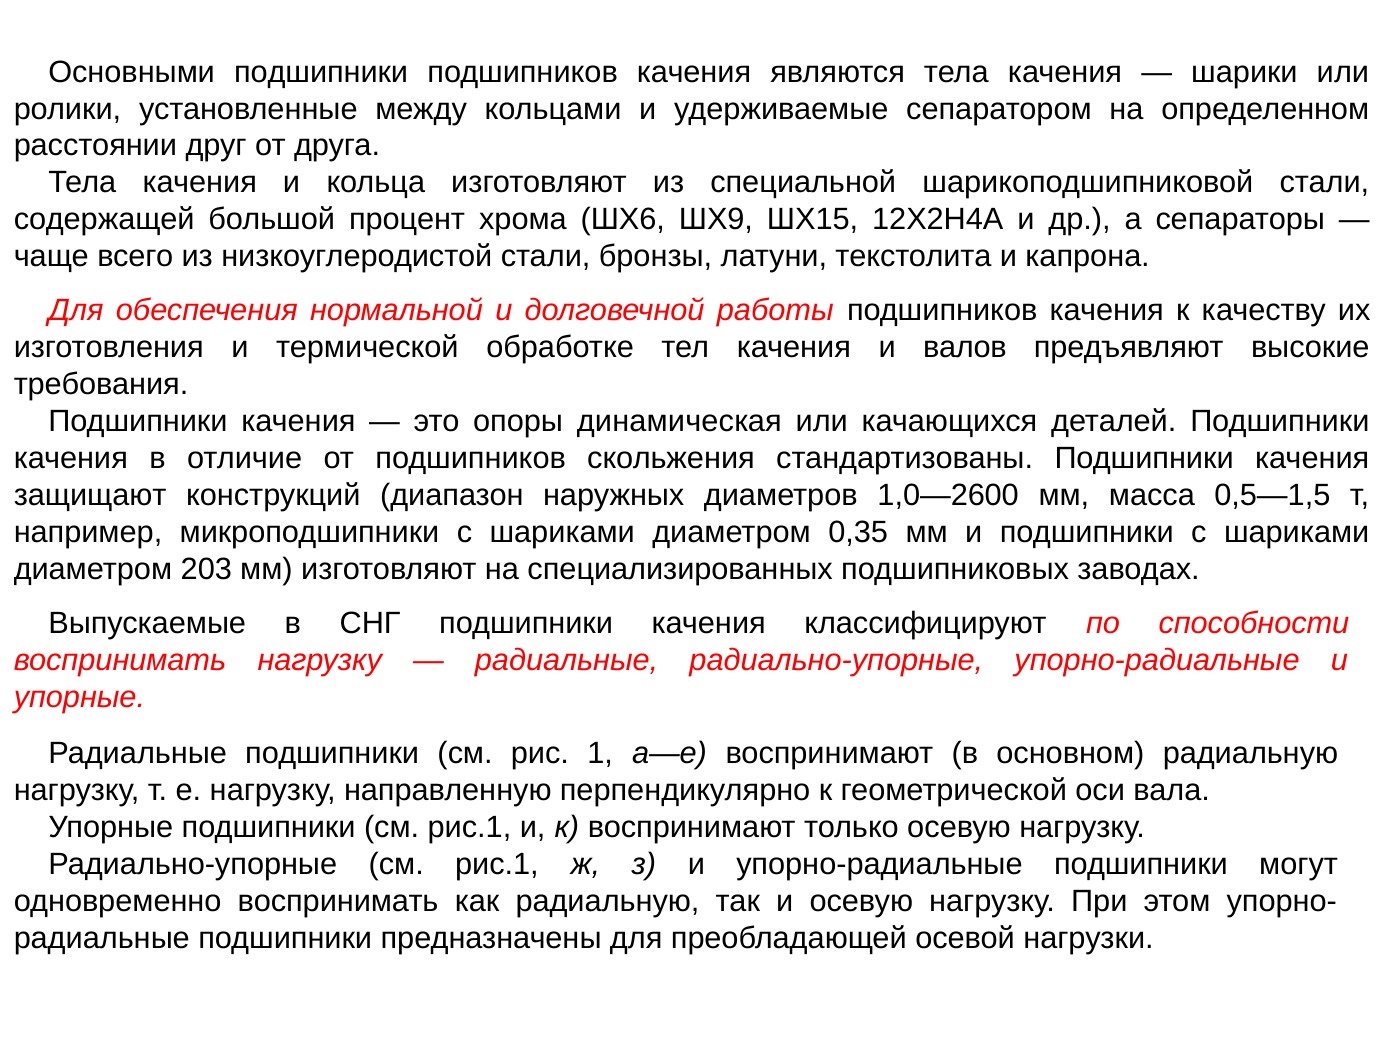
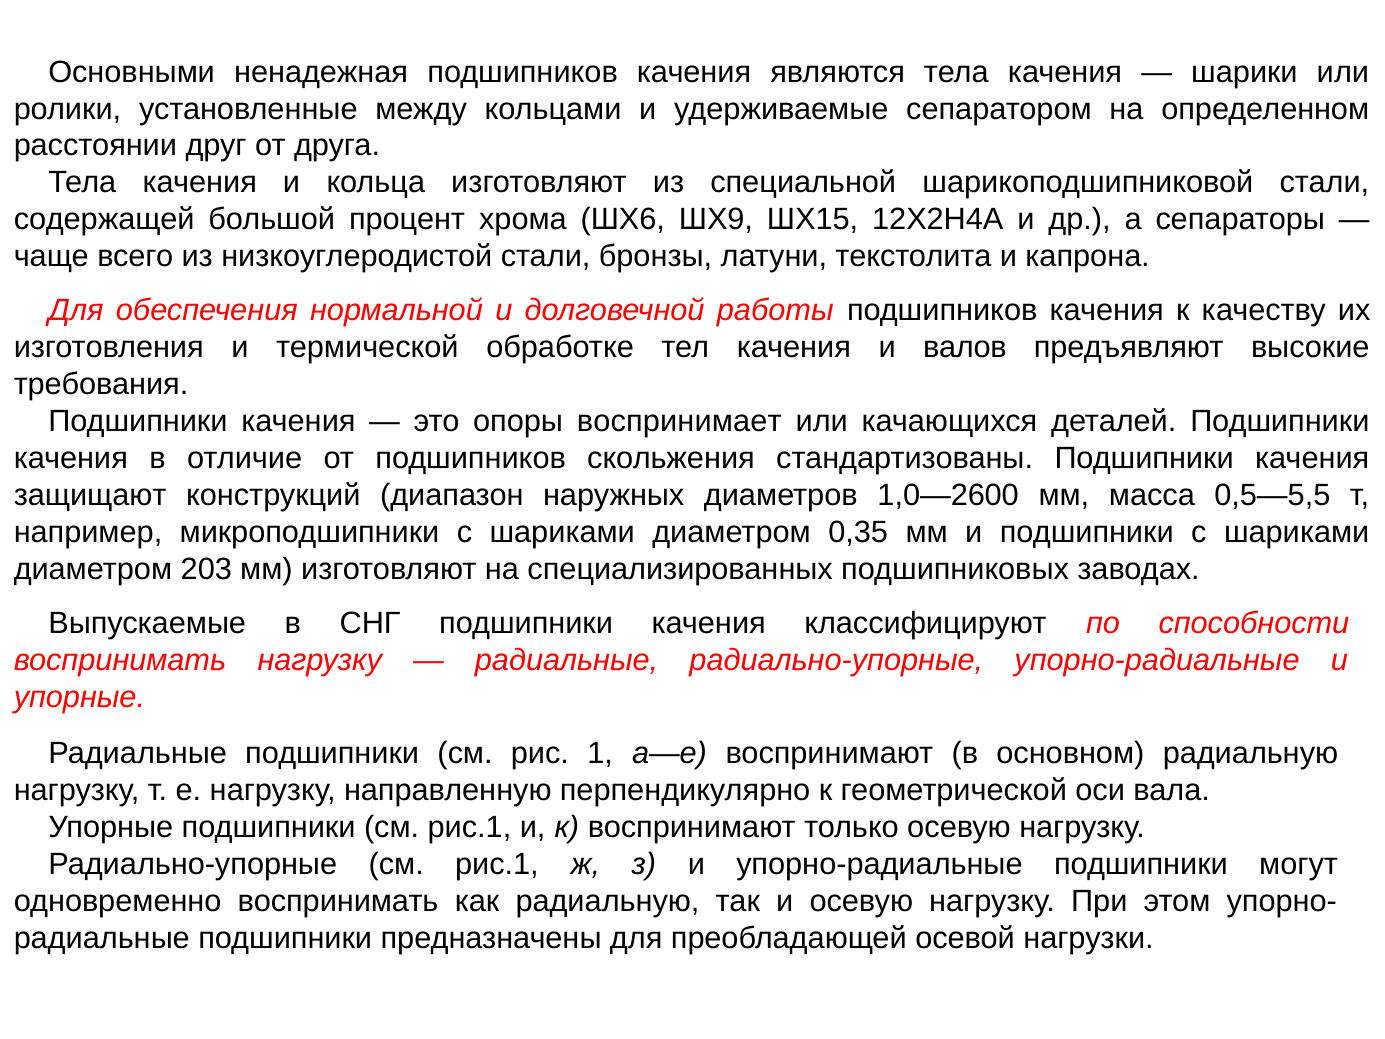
Основными подшипники: подшипники -> ненадежная
динамическая: динамическая -> воспринимает
0,5—1,5: 0,5—1,5 -> 0,5—5,5
